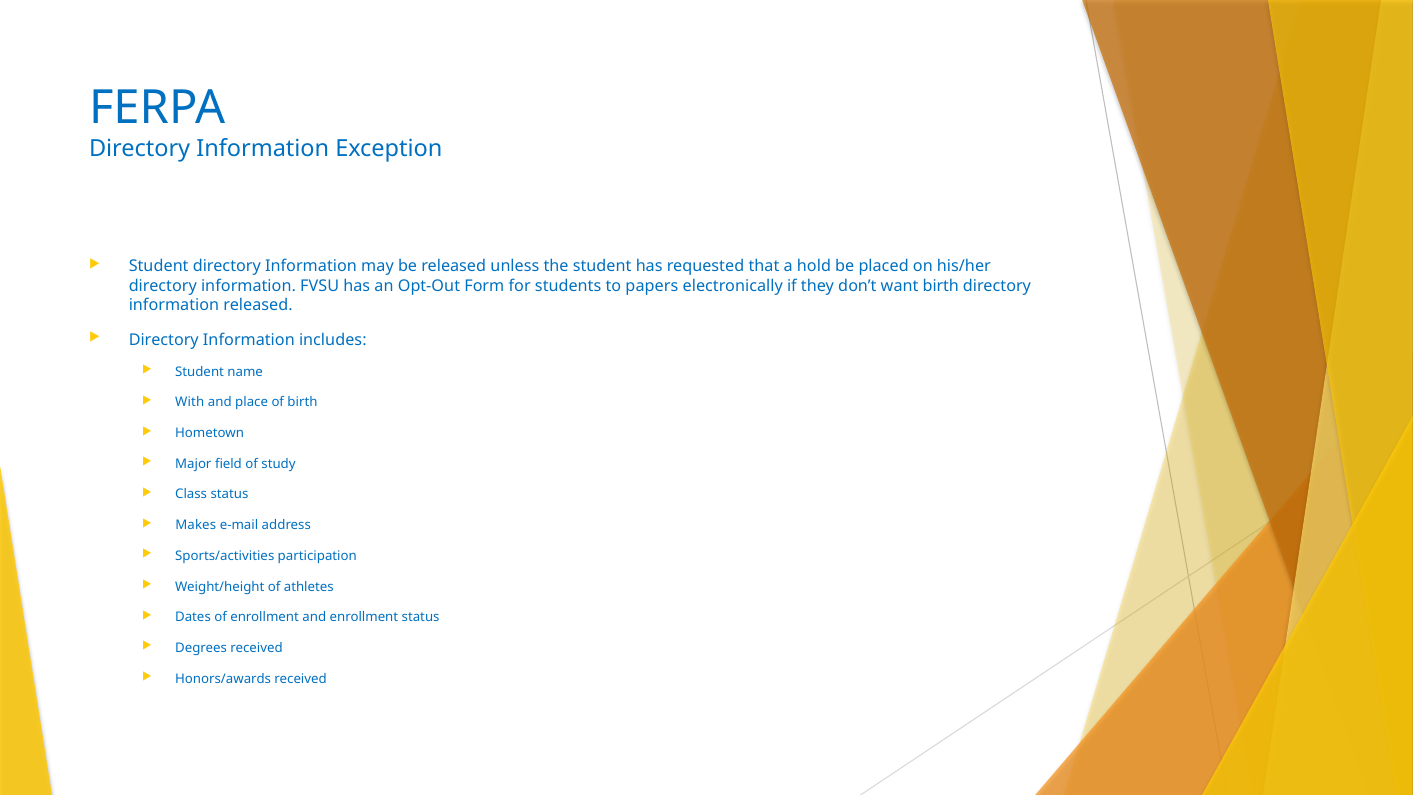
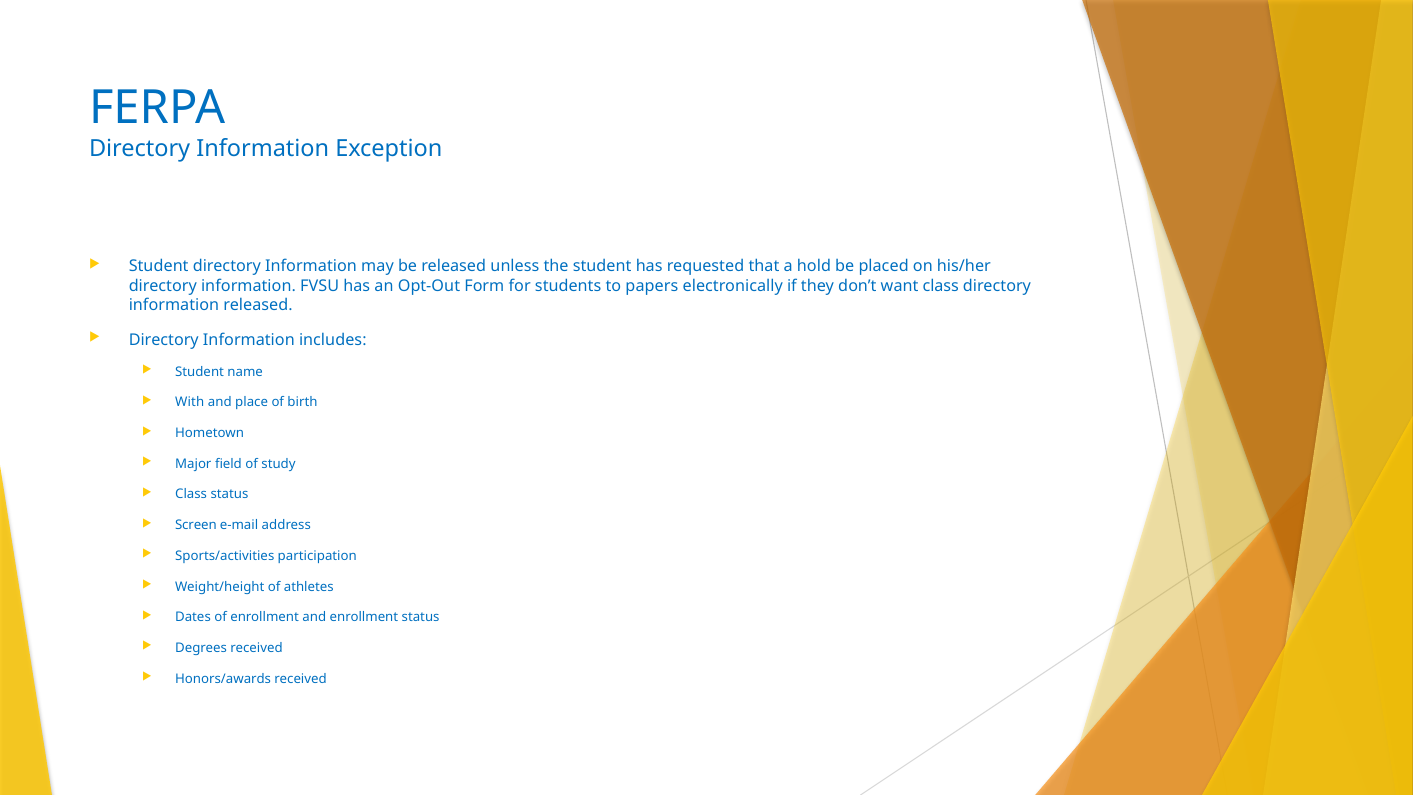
want birth: birth -> class
Makes: Makes -> Screen
